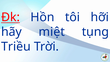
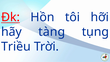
miệt: miệt -> tàng
